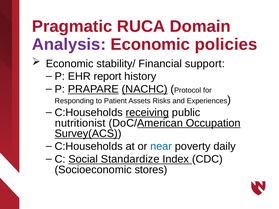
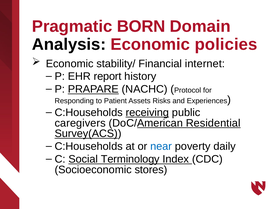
RUCA: RUCA -> BORN
Analysis colour: purple -> black
support: support -> internet
NACHC underline: present -> none
nutritionist: nutritionist -> caregivers
Occupation: Occupation -> Residential
Standardize: Standardize -> Terminology
